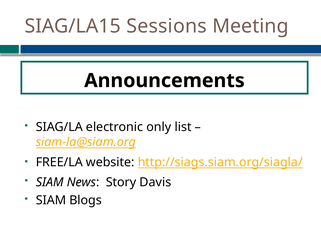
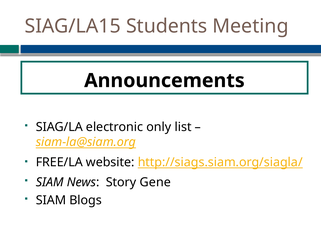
Sessions: Sessions -> Students
Davis: Davis -> Gene
